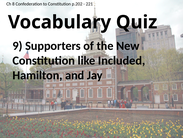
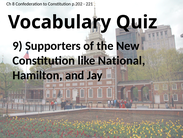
Included: Included -> National
